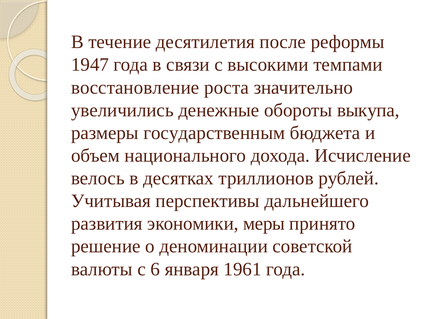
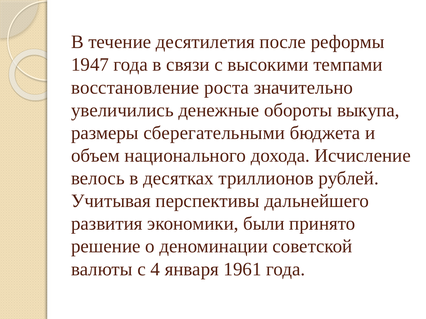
государственным: государственным -> сберегательными
меры: меры -> были
6: 6 -> 4
